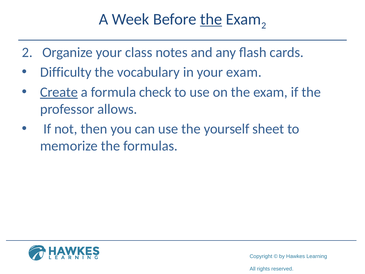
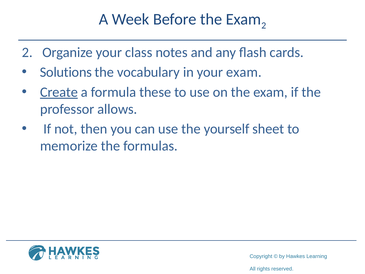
the at (211, 19) underline: present -> none
Difficulty: Difficulty -> Solutions
check: check -> these
